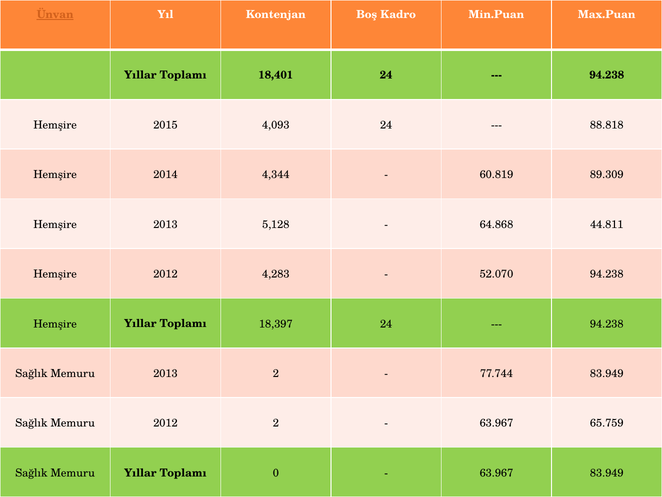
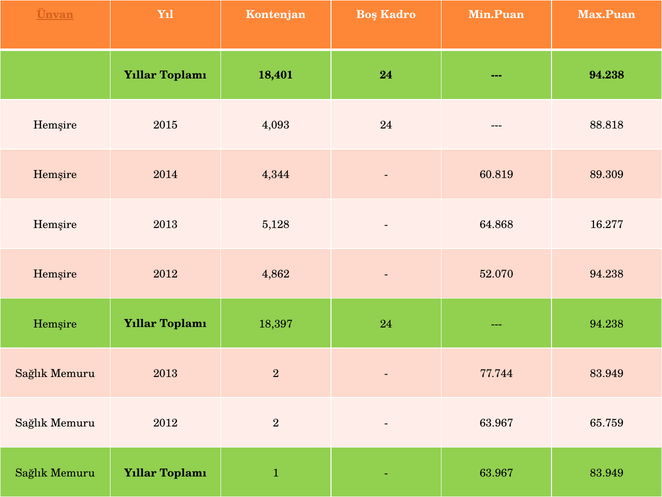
44.811: 44.811 -> 16.277
4,283: 4,283 -> 4,862
0: 0 -> 1
